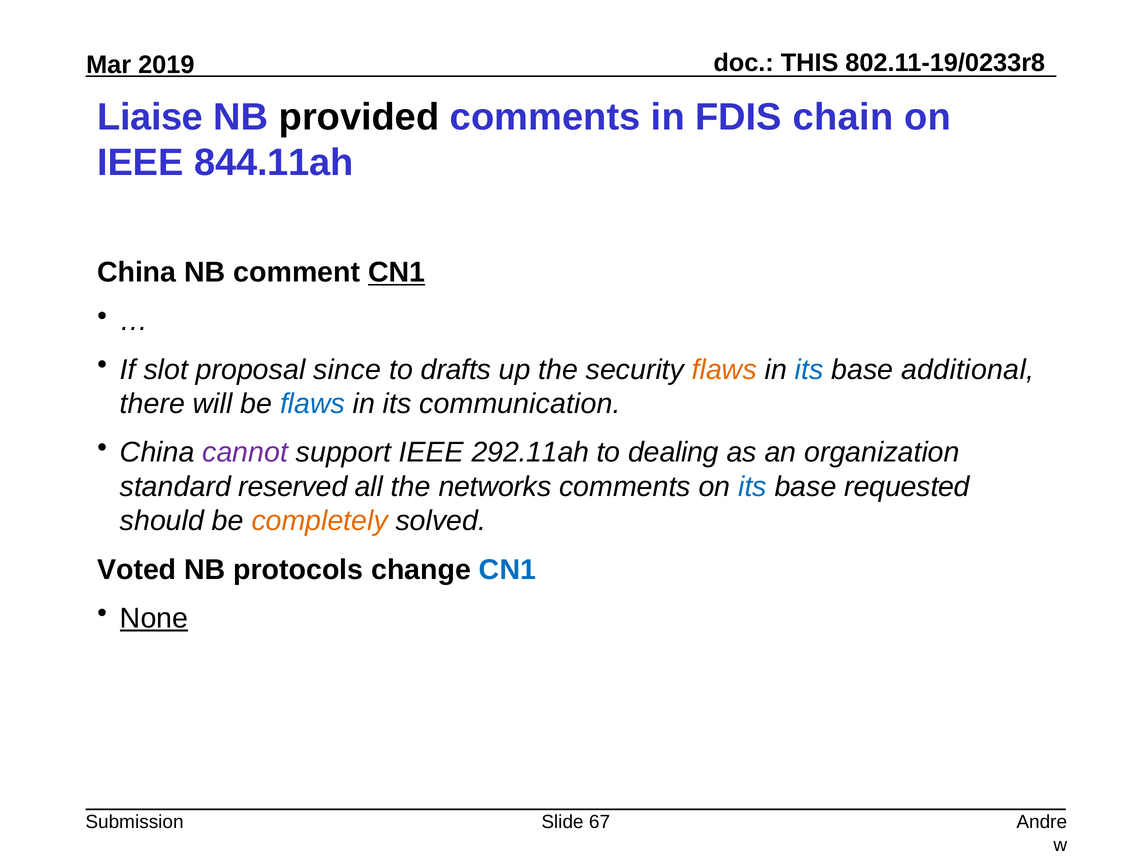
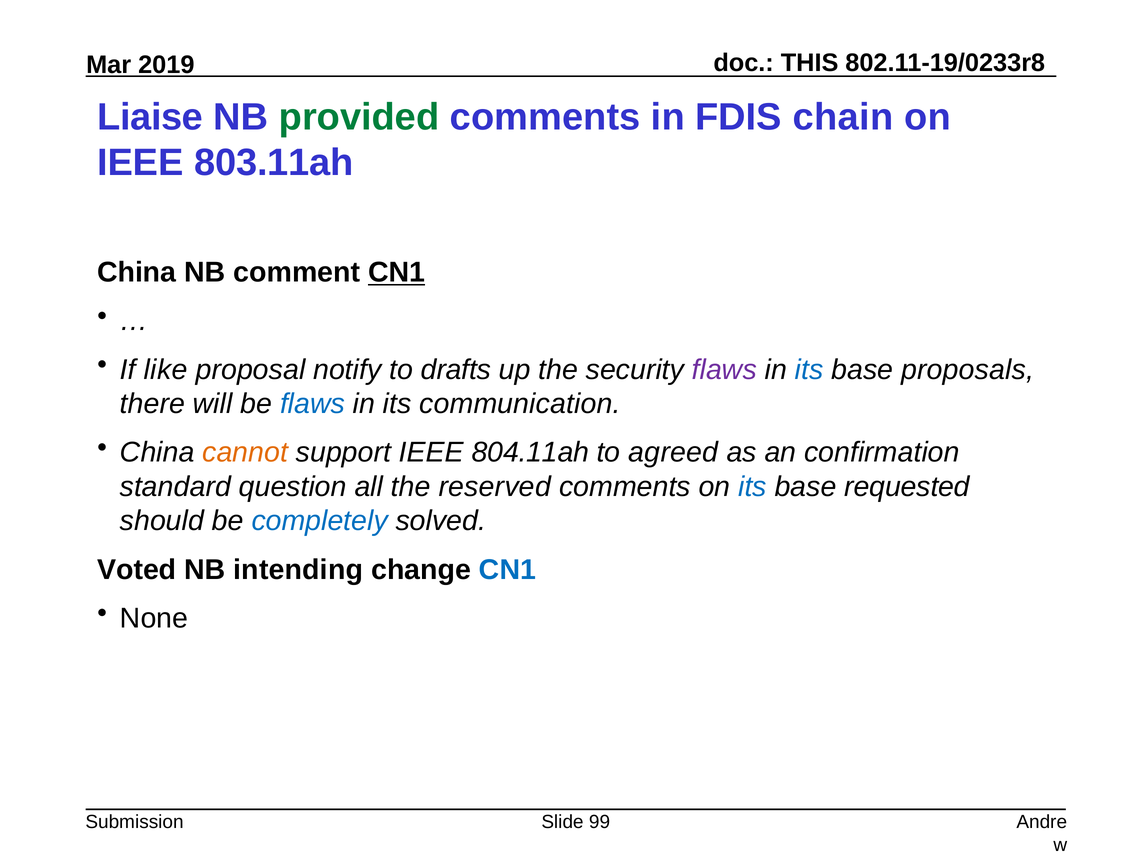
provided colour: black -> green
844.11ah: 844.11ah -> 803.11ah
slot: slot -> like
since: since -> notify
flaws at (724, 369) colour: orange -> purple
additional: additional -> proposals
cannot colour: purple -> orange
292.11ah: 292.11ah -> 804.11ah
dealing: dealing -> agreed
organization: organization -> confirmation
reserved: reserved -> question
networks: networks -> reserved
completely colour: orange -> blue
protocols: protocols -> intending
None underline: present -> none
67: 67 -> 99
